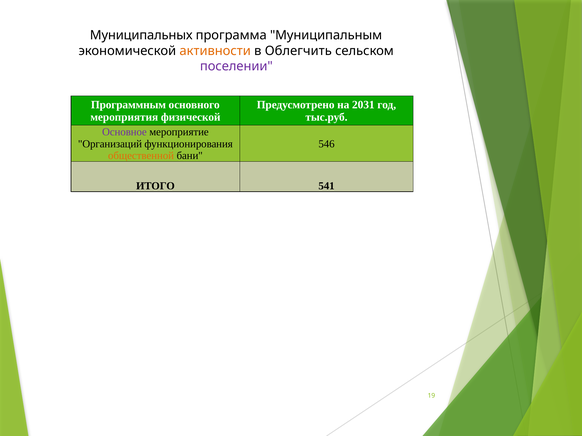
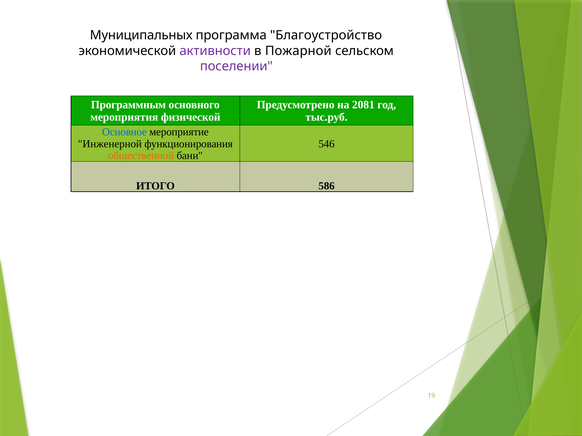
Муниципальным: Муниципальным -> Благоустройство
активности colour: orange -> purple
Облегчить: Облегчить -> Пожарной
2031: 2031 -> 2081
Основное colour: purple -> blue
Организаций: Организаций -> Инженерной
541: 541 -> 586
